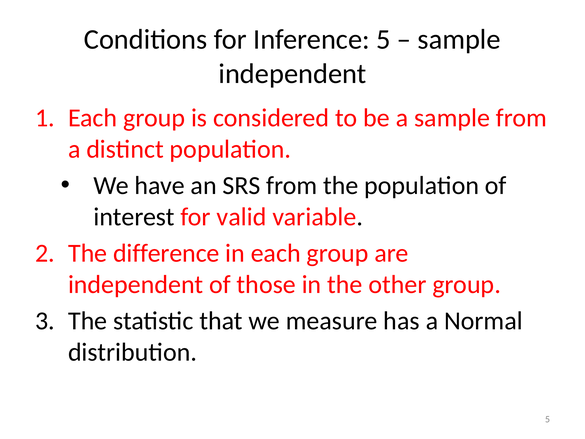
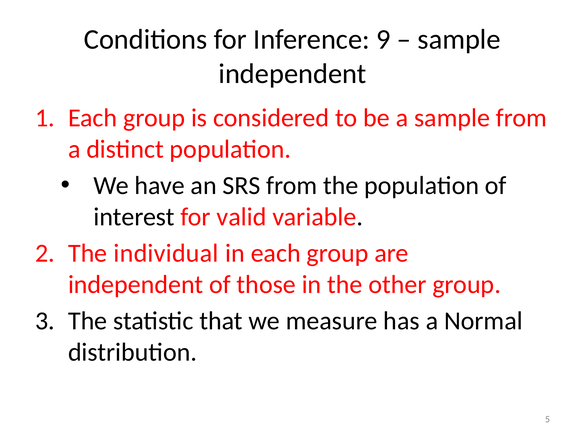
Inference 5: 5 -> 9
difference: difference -> individual
